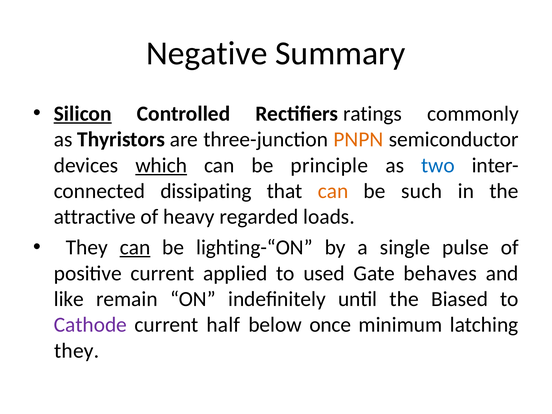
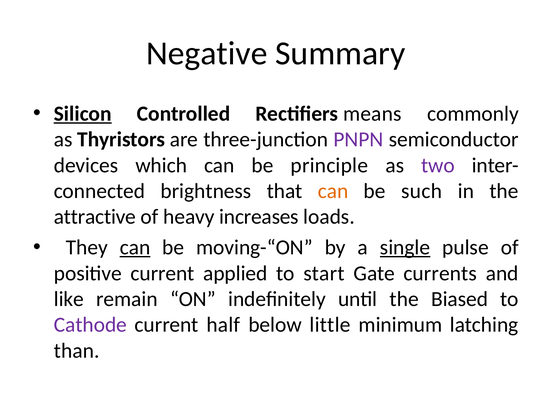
ratings: ratings -> means
PNPN colour: orange -> purple
which underline: present -> none
two colour: blue -> purple
dissipating: dissipating -> brightness
regarded: regarded -> increases
lighting-“ON: lighting-“ON -> moving-“ON
single underline: none -> present
used: used -> start
behaves: behaves -> currents
once: once -> little
they at (77, 351): they -> than
